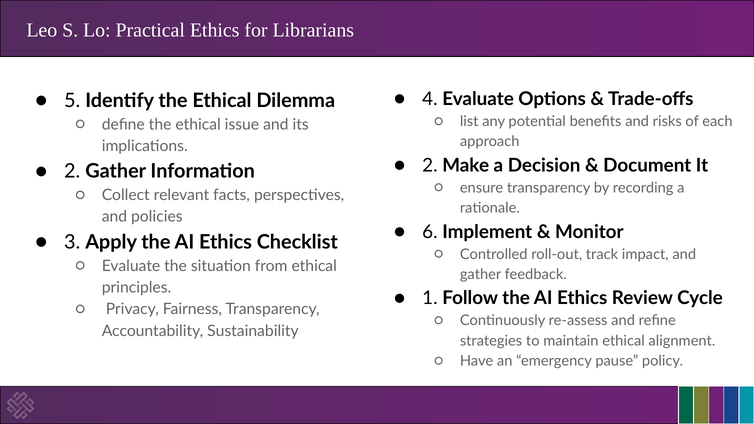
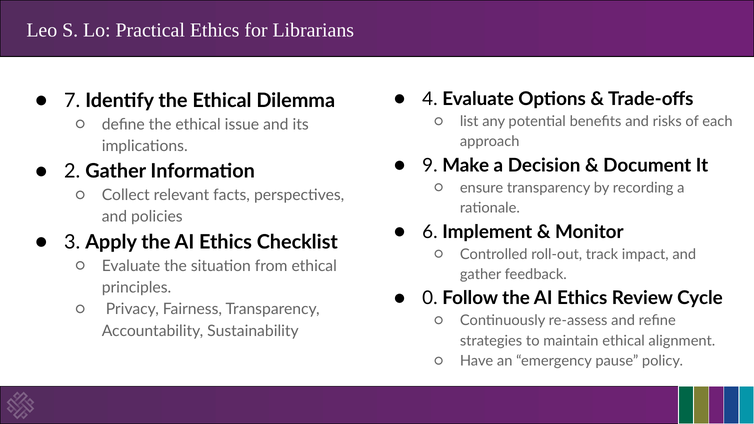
5: 5 -> 7
2 at (430, 165): 2 -> 9
1: 1 -> 0
